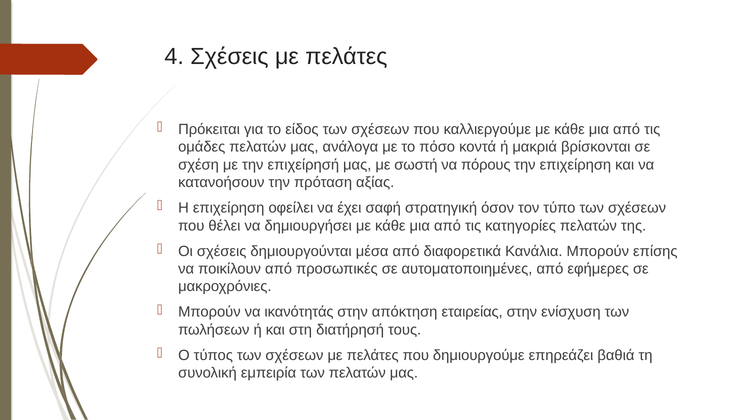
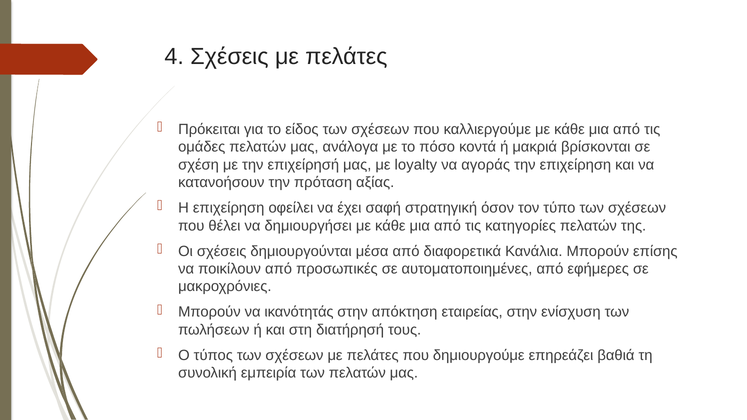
σωστή: σωστή -> loyalty
πόρους: πόρους -> αγοράς
